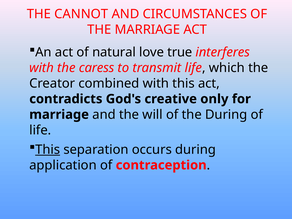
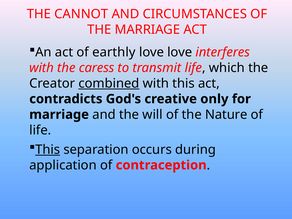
natural: natural -> earthly
love true: true -> love
combined underline: none -> present
the During: During -> Nature
